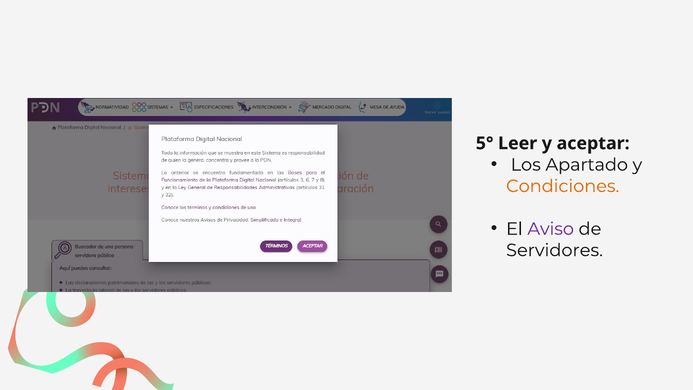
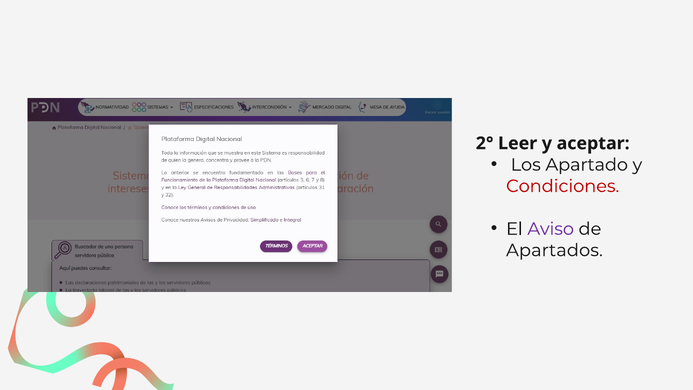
5°: 5° -> 2°
Condiciones colour: orange -> red
Servidores: Servidores -> Apartados
